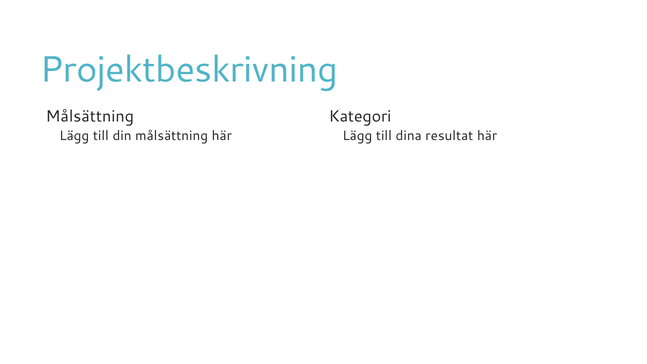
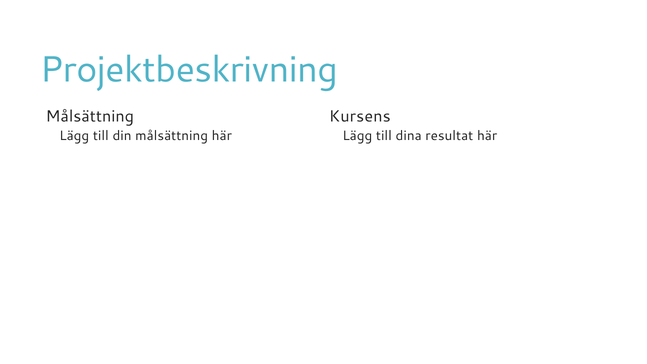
Kategori: Kategori -> Kursens
